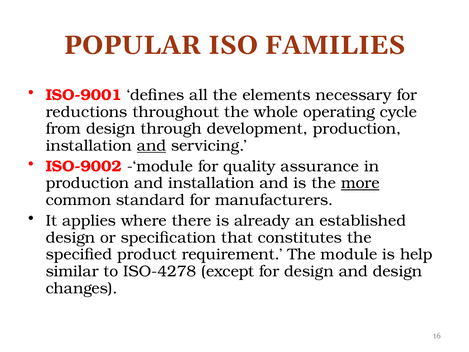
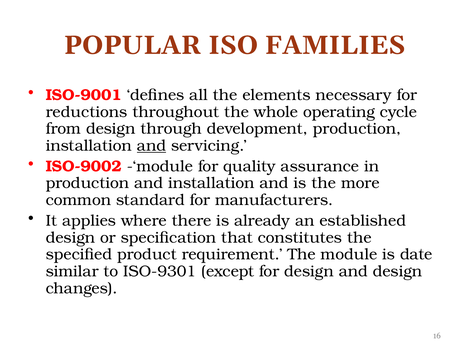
more underline: present -> none
help: help -> date
ISO-4278: ISO-4278 -> ISO-9301
